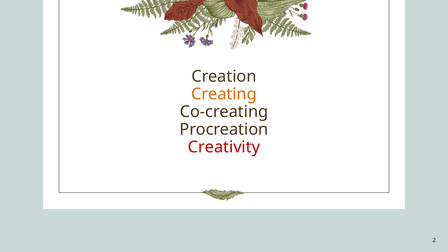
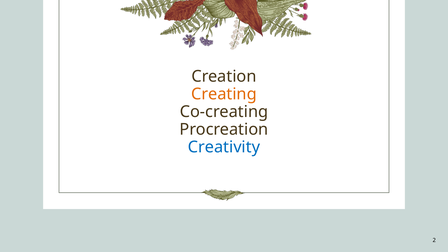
Creativity colour: red -> blue
